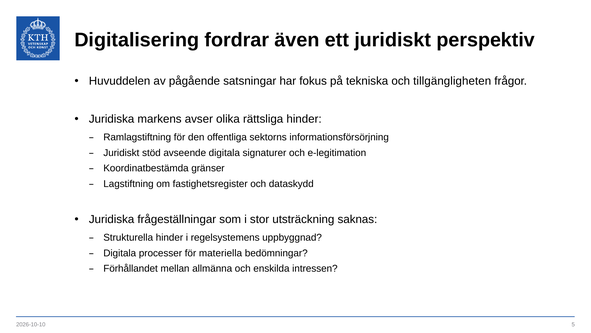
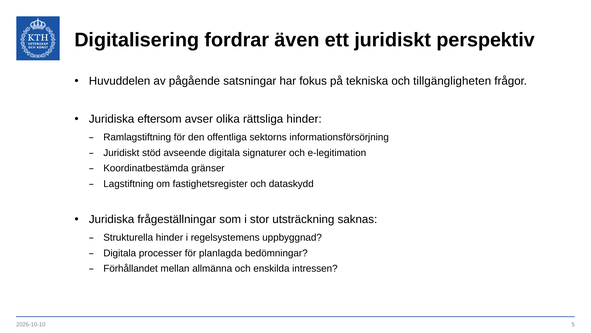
markens: markens -> eftersom
materiella: materiella -> planlagda
